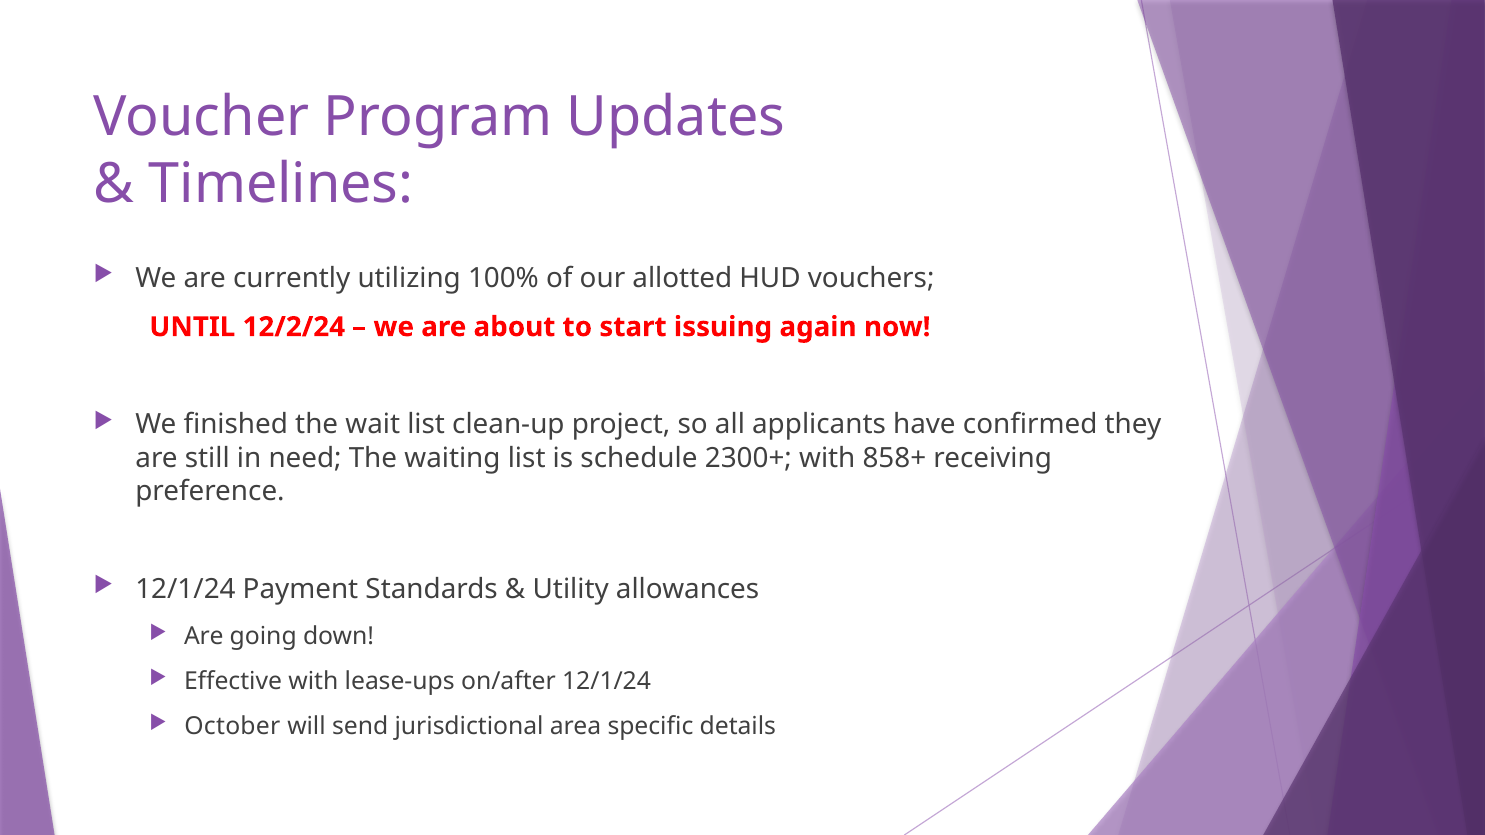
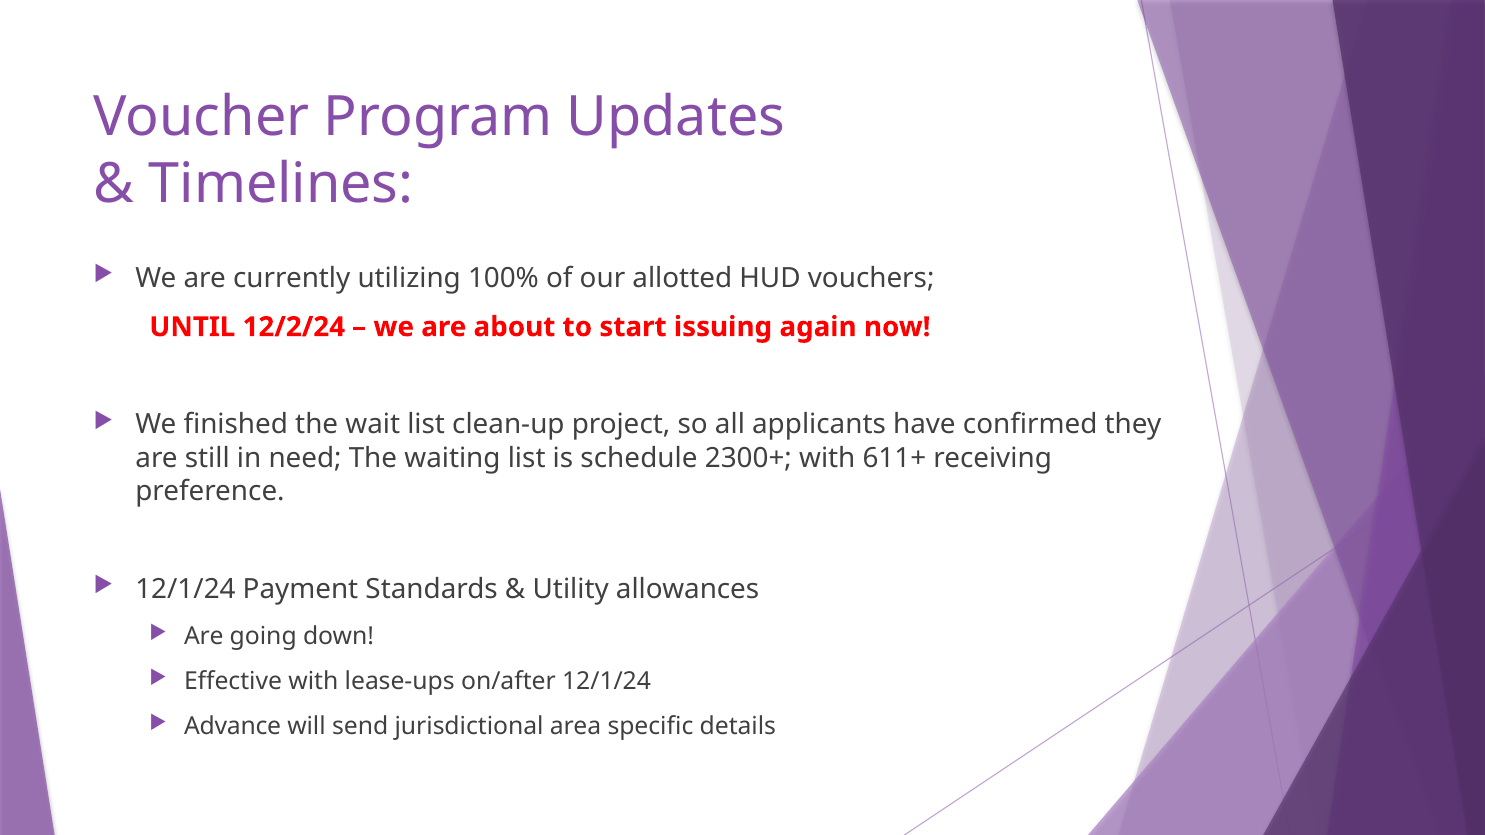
858+: 858+ -> 611+
October: October -> Advance
